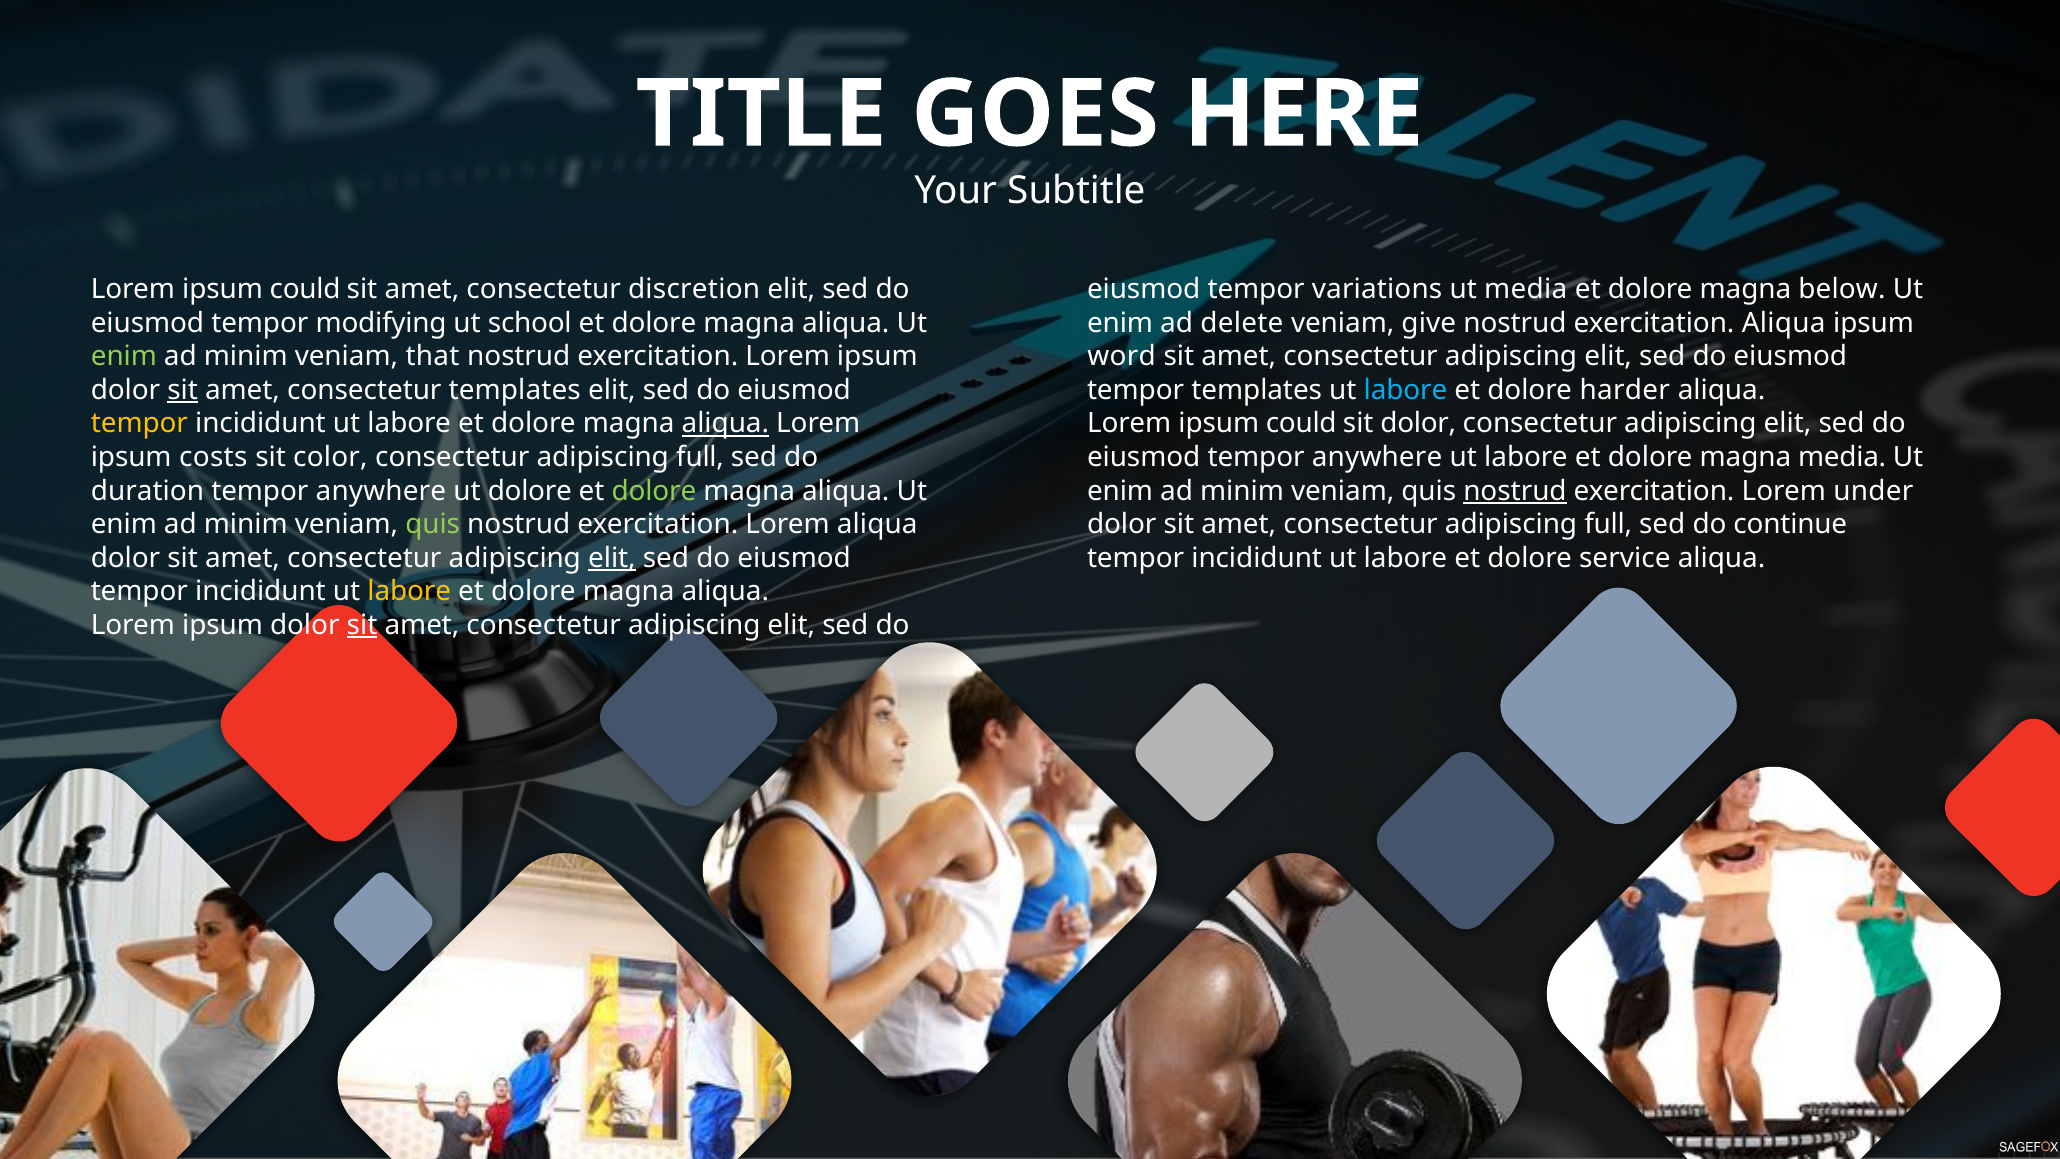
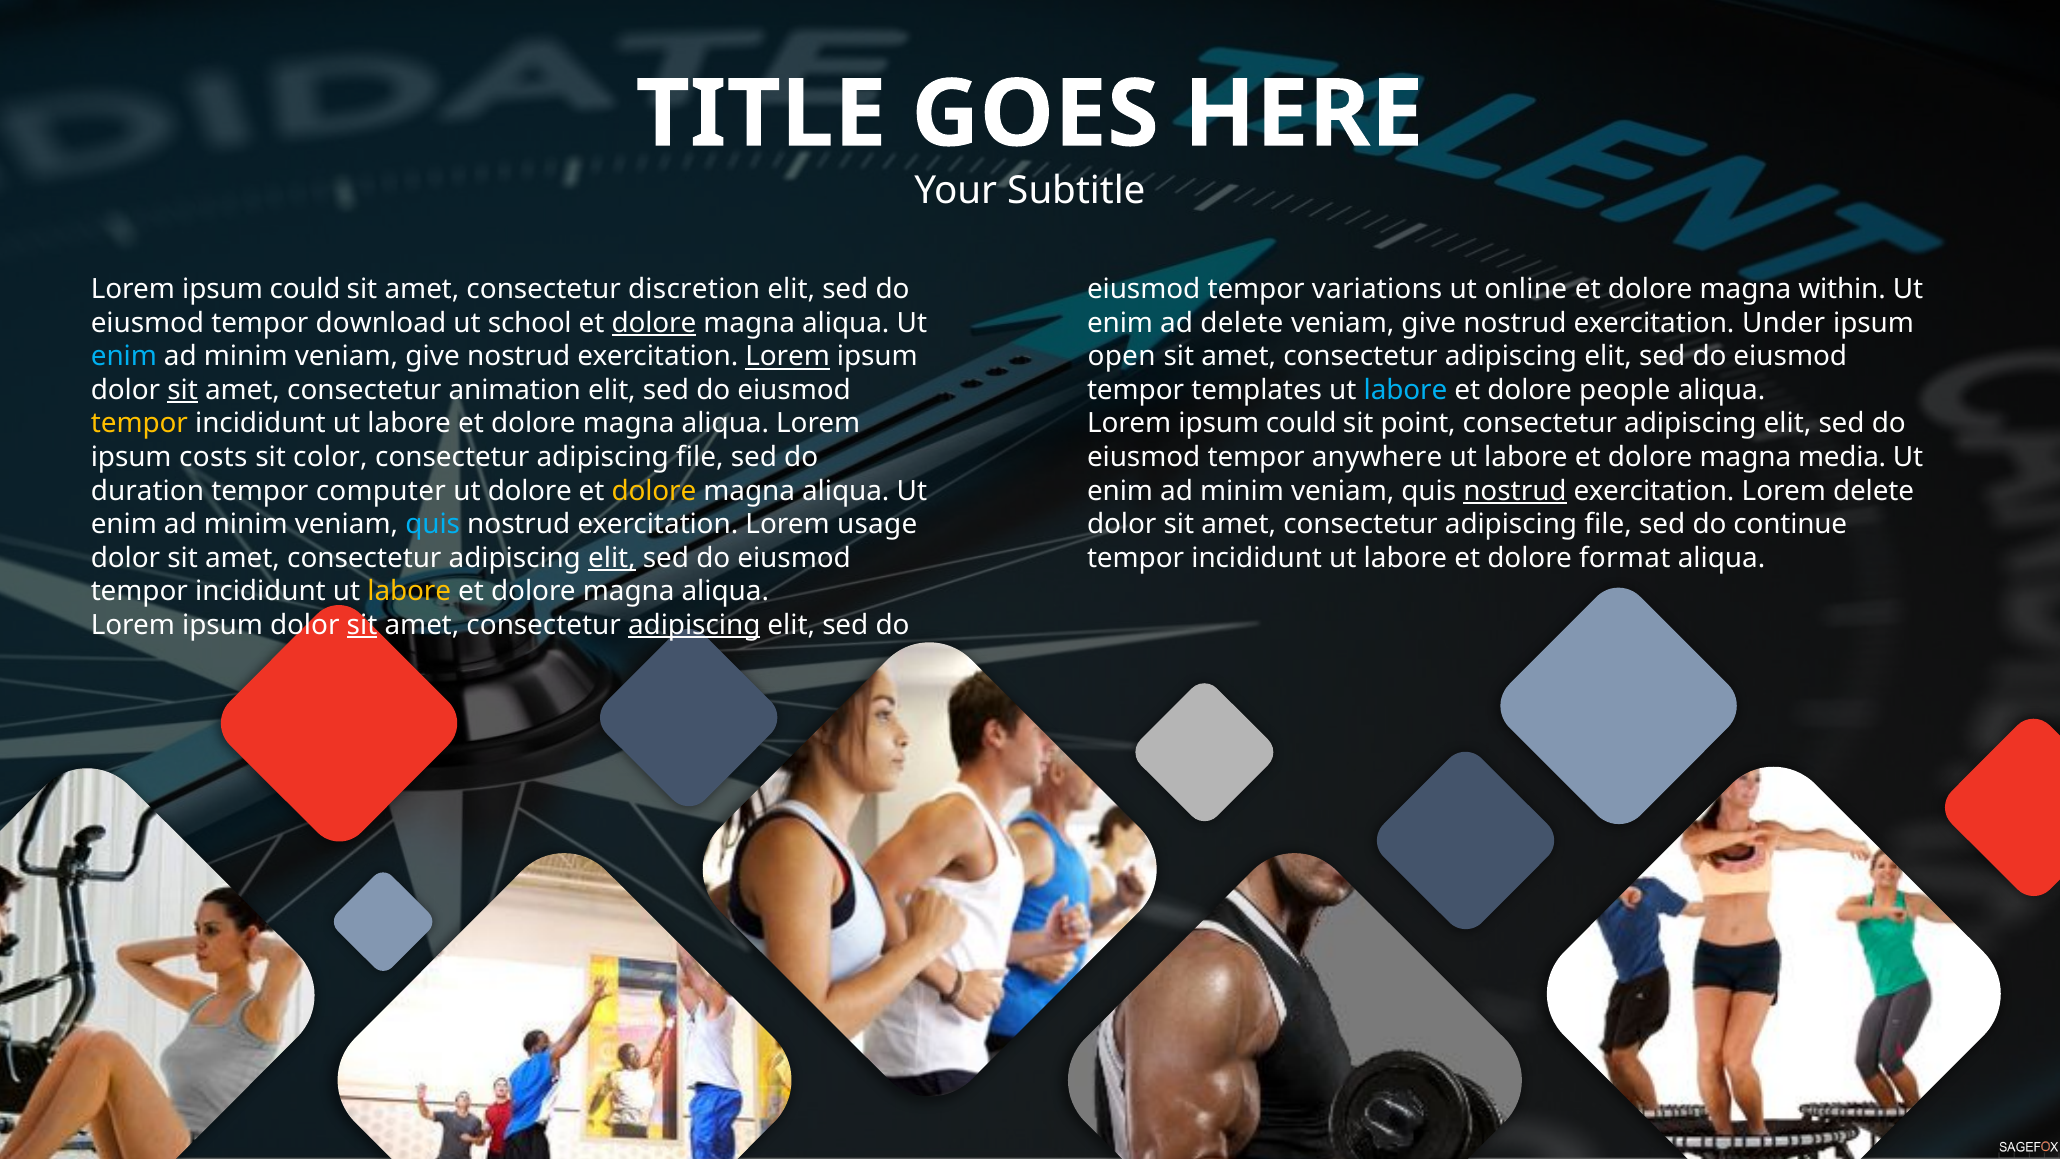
ut media: media -> online
below: below -> within
modifying: modifying -> download
dolore at (654, 323) underline: none -> present
exercitation Aliqua: Aliqua -> Under
enim at (124, 357) colour: light green -> light blue
minim veniam that: that -> give
Lorem at (788, 357) underline: none -> present
word: word -> open
consectetur templates: templates -> animation
harder: harder -> people
aliqua at (725, 424) underline: present -> none
sit dolor: dolor -> point
full at (700, 457): full -> file
anywhere at (381, 491): anywhere -> computer
dolore at (654, 491) colour: light green -> yellow
Lorem under: under -> delete
quis at (433, 524) colour: light green -> light blue
Lorem aliqua: aliqua -> usage
amet consectetur adipiscing full: full -> file
service: service -> format
adipiscing at (694, 625) underline: none -> present
